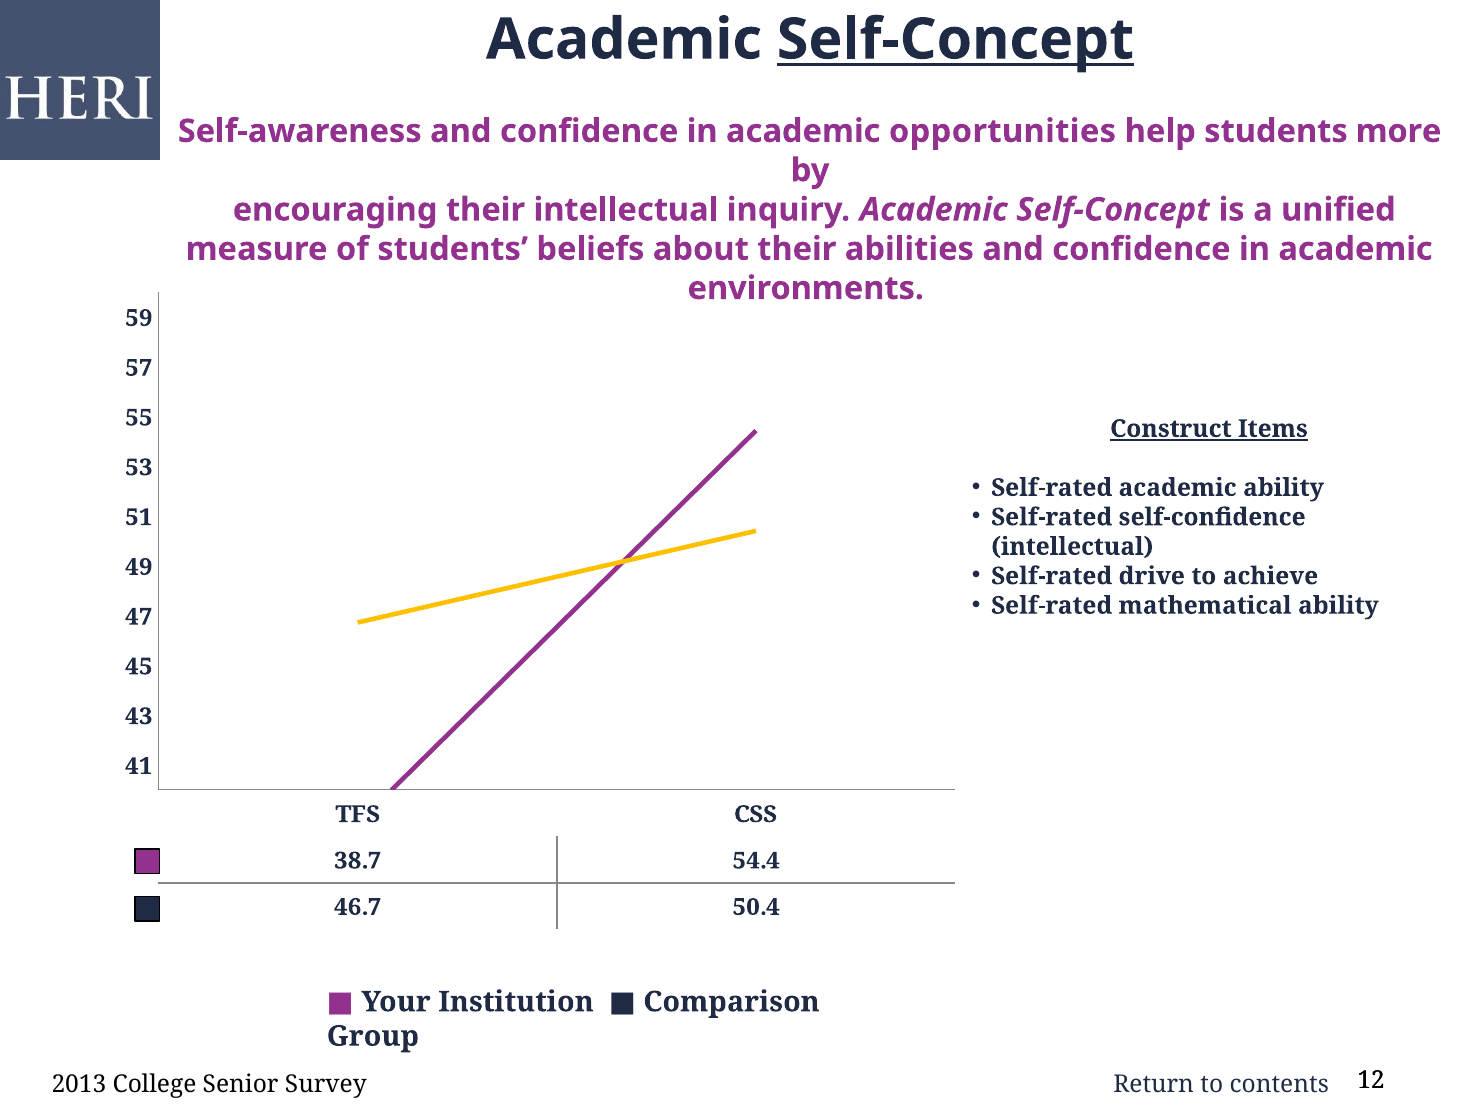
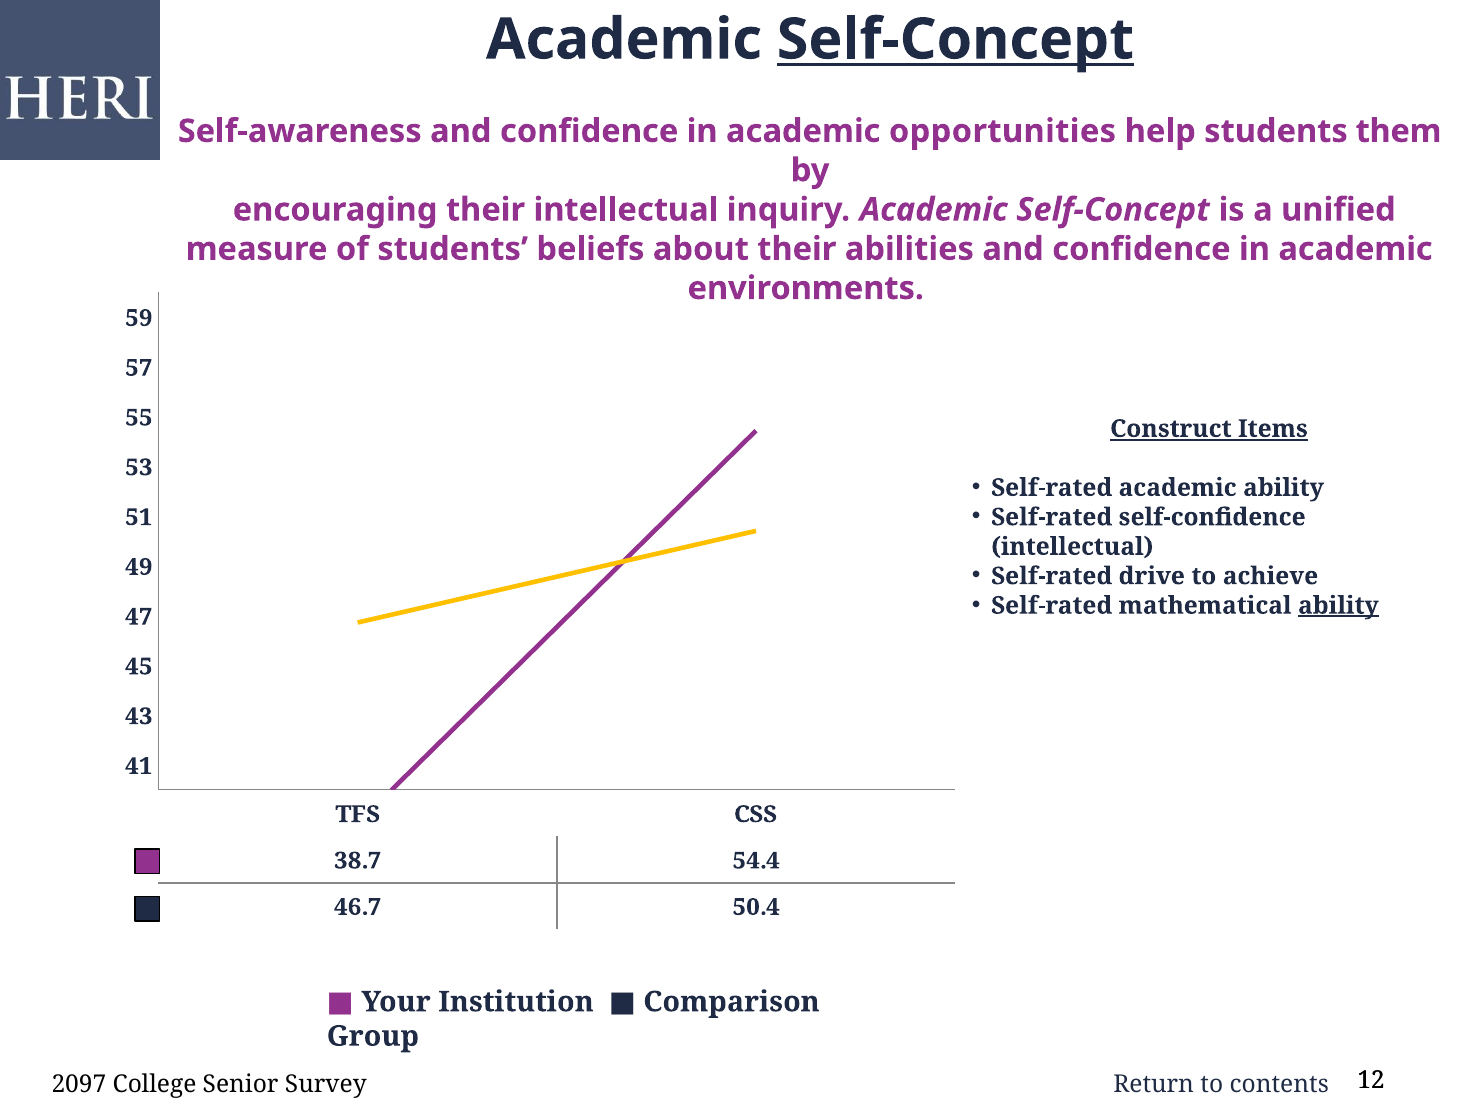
more: more -> them
ability at (1338, 605) underline: none -> present
2013: 2013 -> 2097
